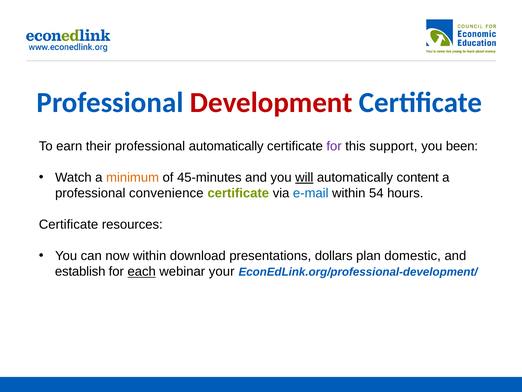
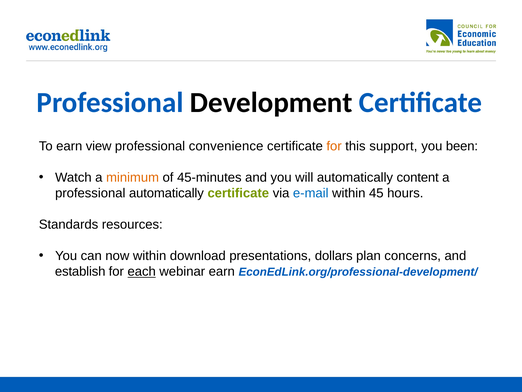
Development colour: red -> black
their: their -> view
professional automatically: automatically -> convenience
for at (334, 146) colour: purple -> orange
will underline: present -> none
professional convenience: convenience -> automatically
54: 54 -> 45
Certificate at (69, 224): Certificate -> Standards
domestic: domestic -> concerns
webinar your: your -> earn
